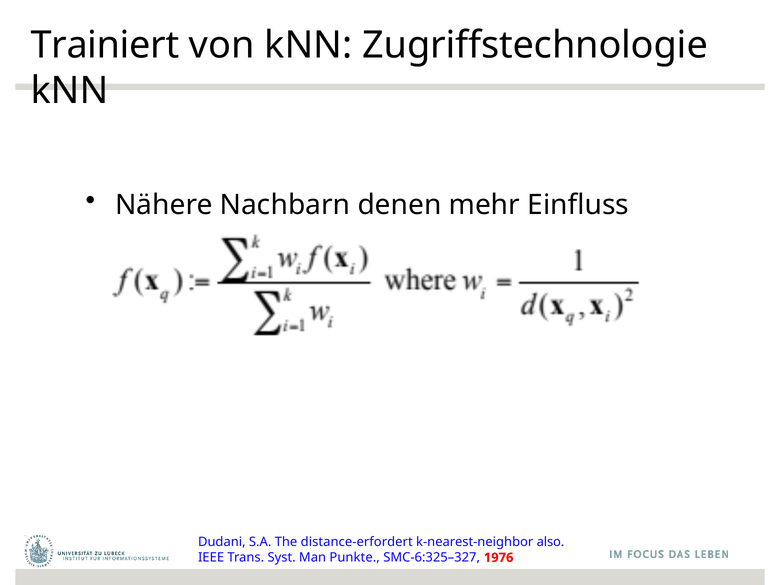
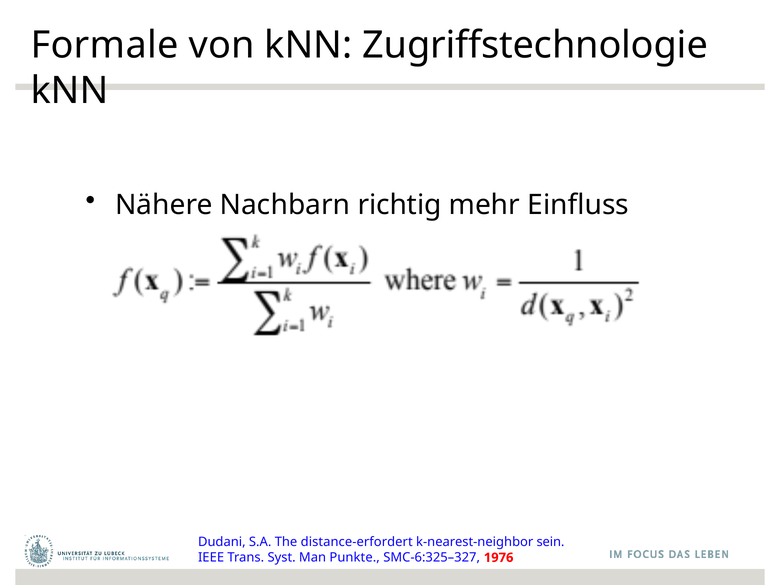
Trainiert: Trainiert -> Formale
denen: denen -> richtig
also: also -> sein
